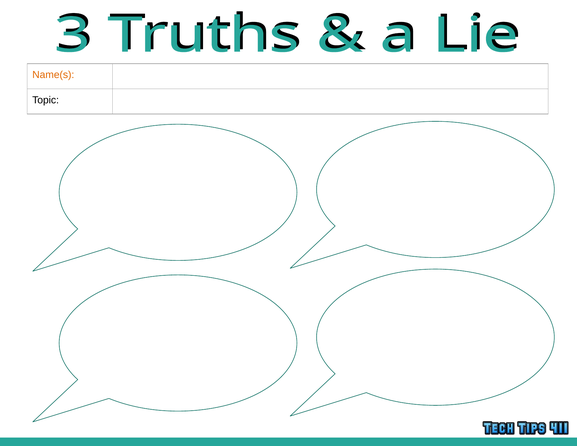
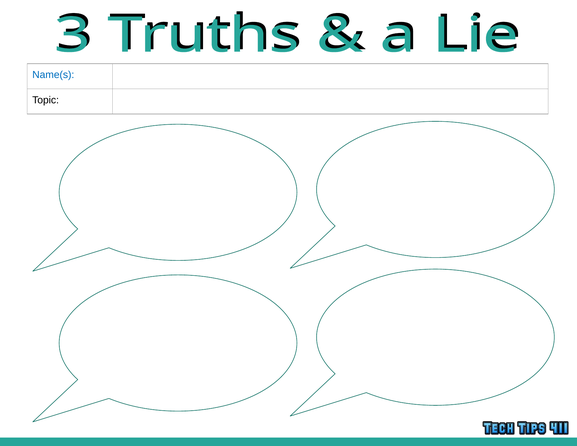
Name(s colour: orange -> blue
